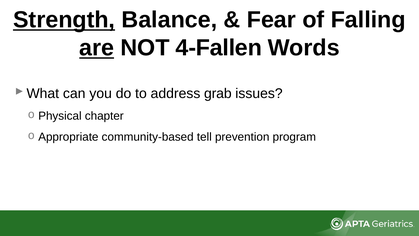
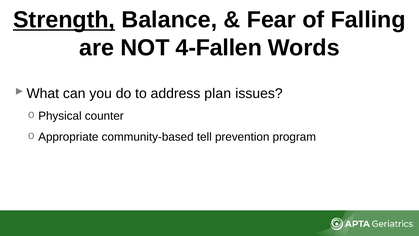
are underline: present -> none
grab: grab -> plan
chapter: chapter -> counter
